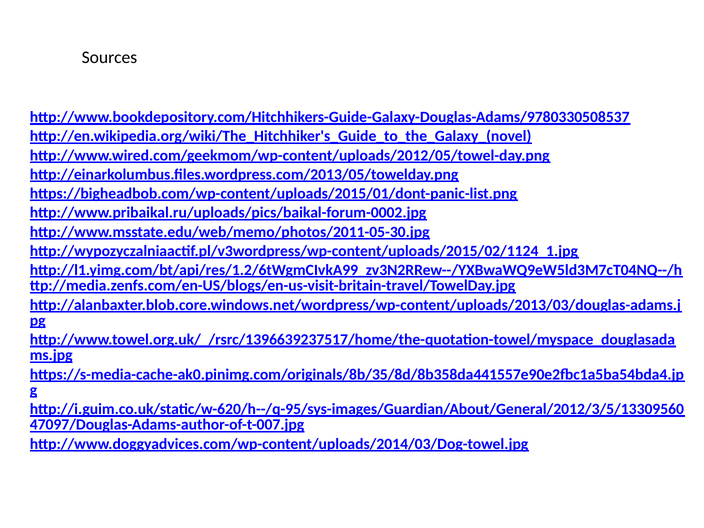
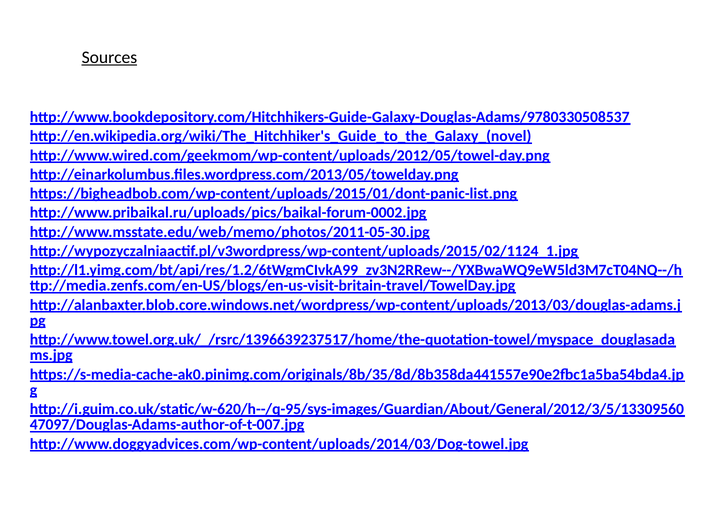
Sources underline: none -> present
